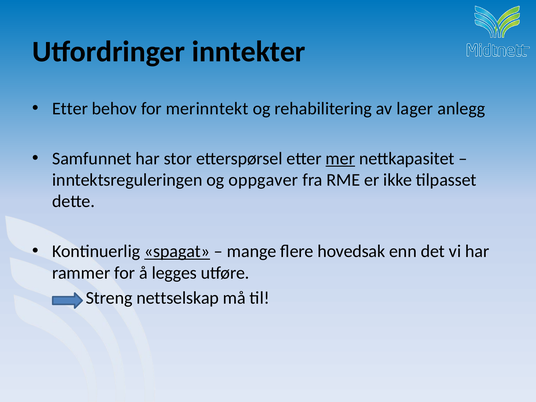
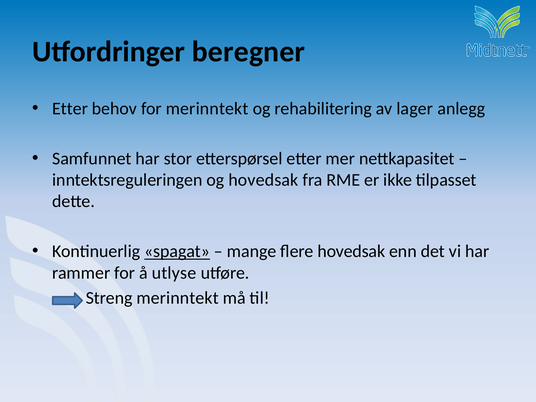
inntekter: inntekter -> beregner
mer underline: present -> none
og oppgaver: oppgaver -> hovedsak
legges: legges -> utlyse
Streng nettselskap: nettselskap -> merinntekt
